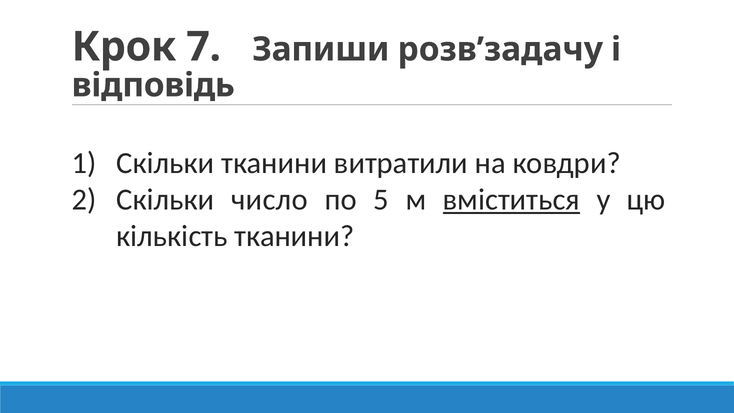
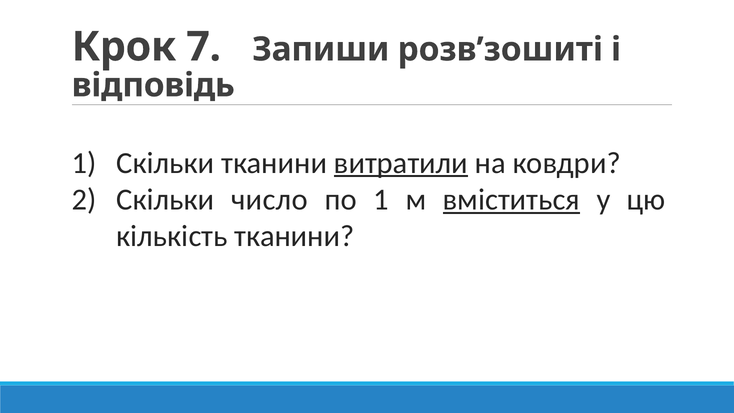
розв’задачу: розв’задачу -> розв’зошиті
витратили underline: none -> present
по 5: 5 -> 1
